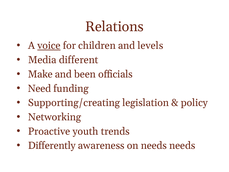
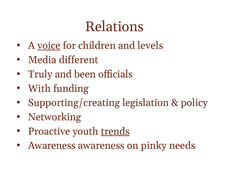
Make: Make -> Truly
Need: Need -> With
trends underline: none -> present
Differently at (52, 145): Differently -> Awareness
on needs: needs -> pinky
